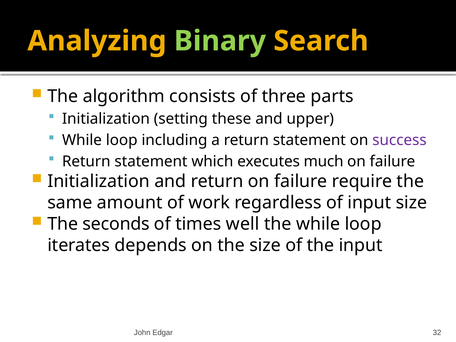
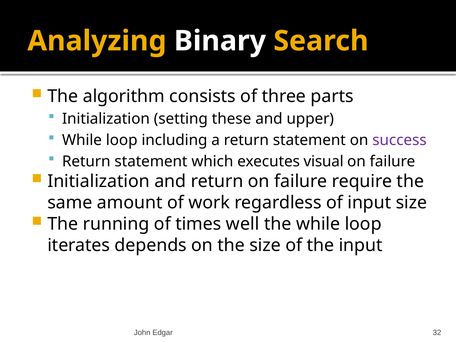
Binary colour: light green -> white
much: much -> visual
seconds: seconds -> running
